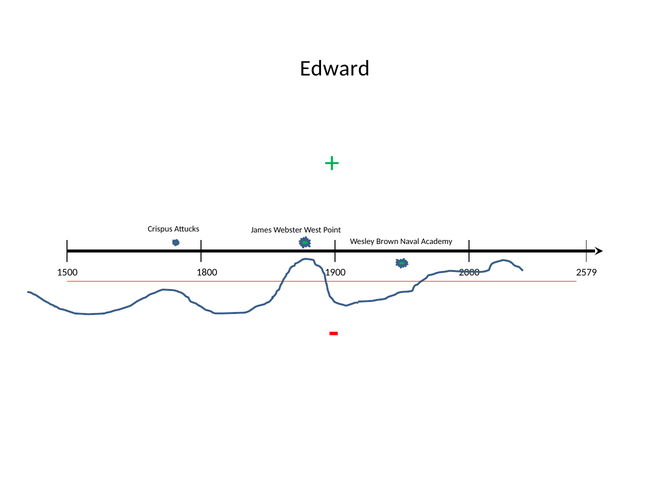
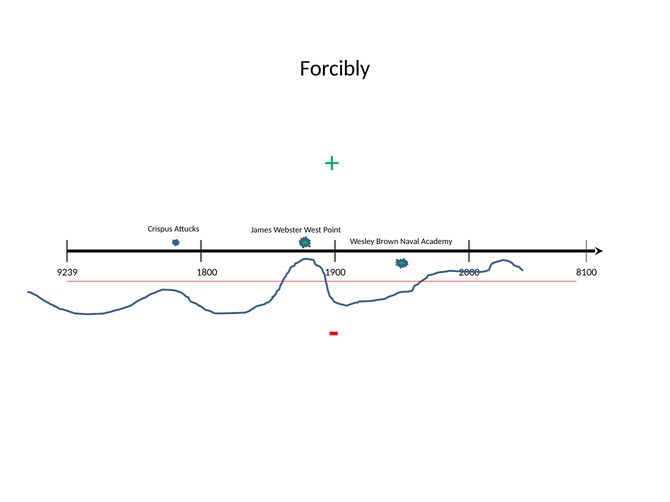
Edward: Edward -> Forcibly
1500: 1500 -> 9239
2579: 2579 -> 8100
